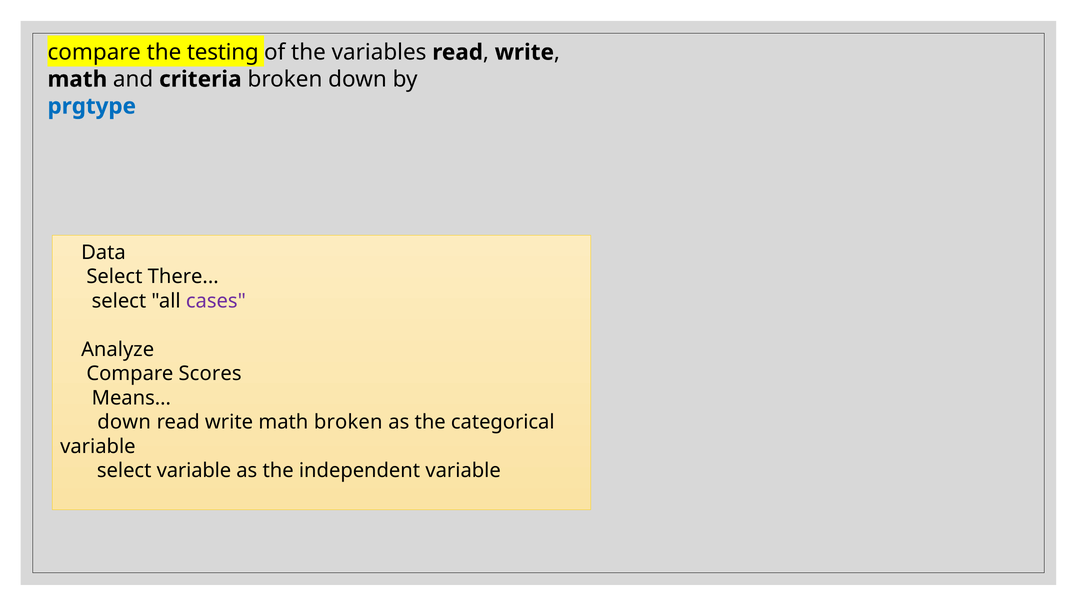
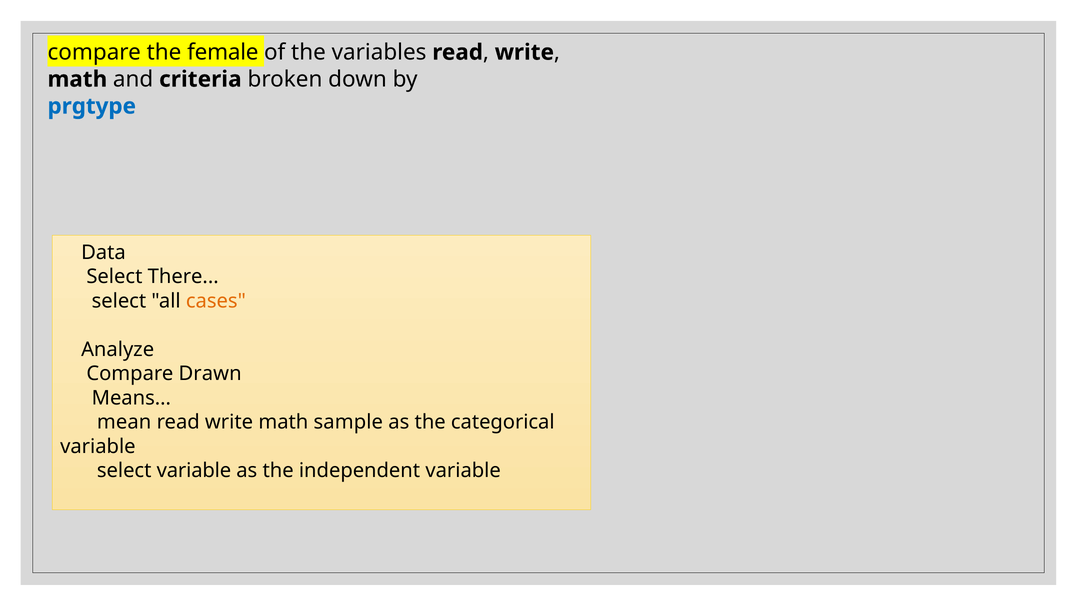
testing: testing -> female
cases colour: purple -> orange
Scores: Scores -> Drawn
down at (124, 422): down -> mean
math broken: broken -> sample
